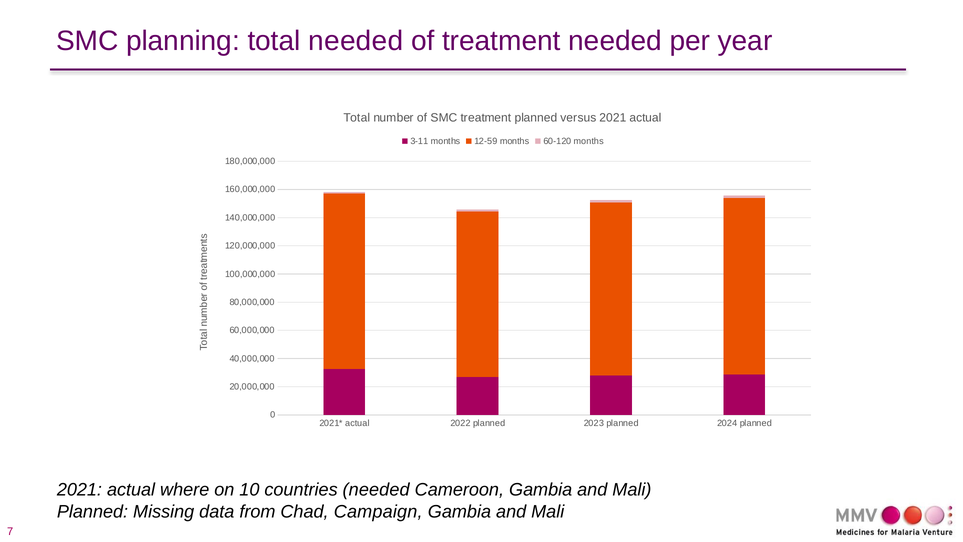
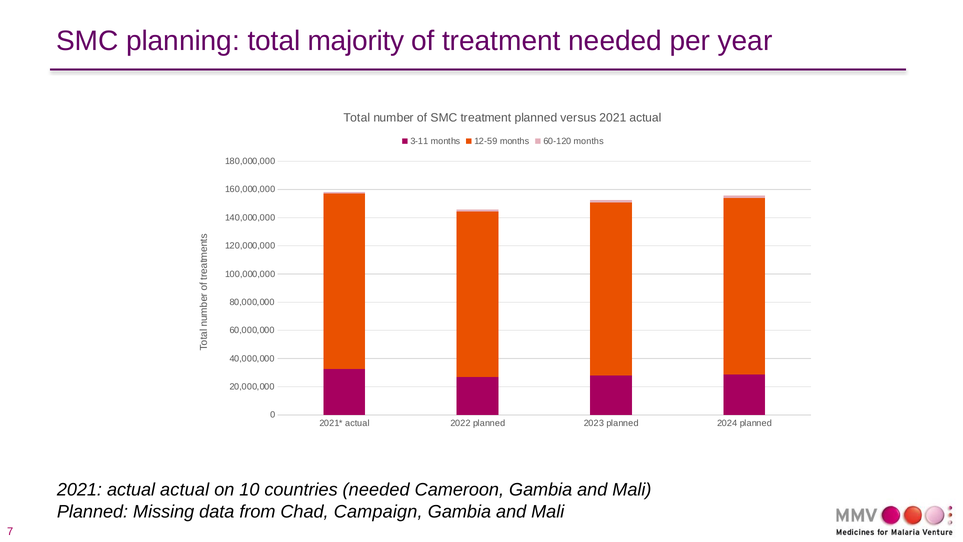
total needed: needed -> majority
actual where: where -> actual
